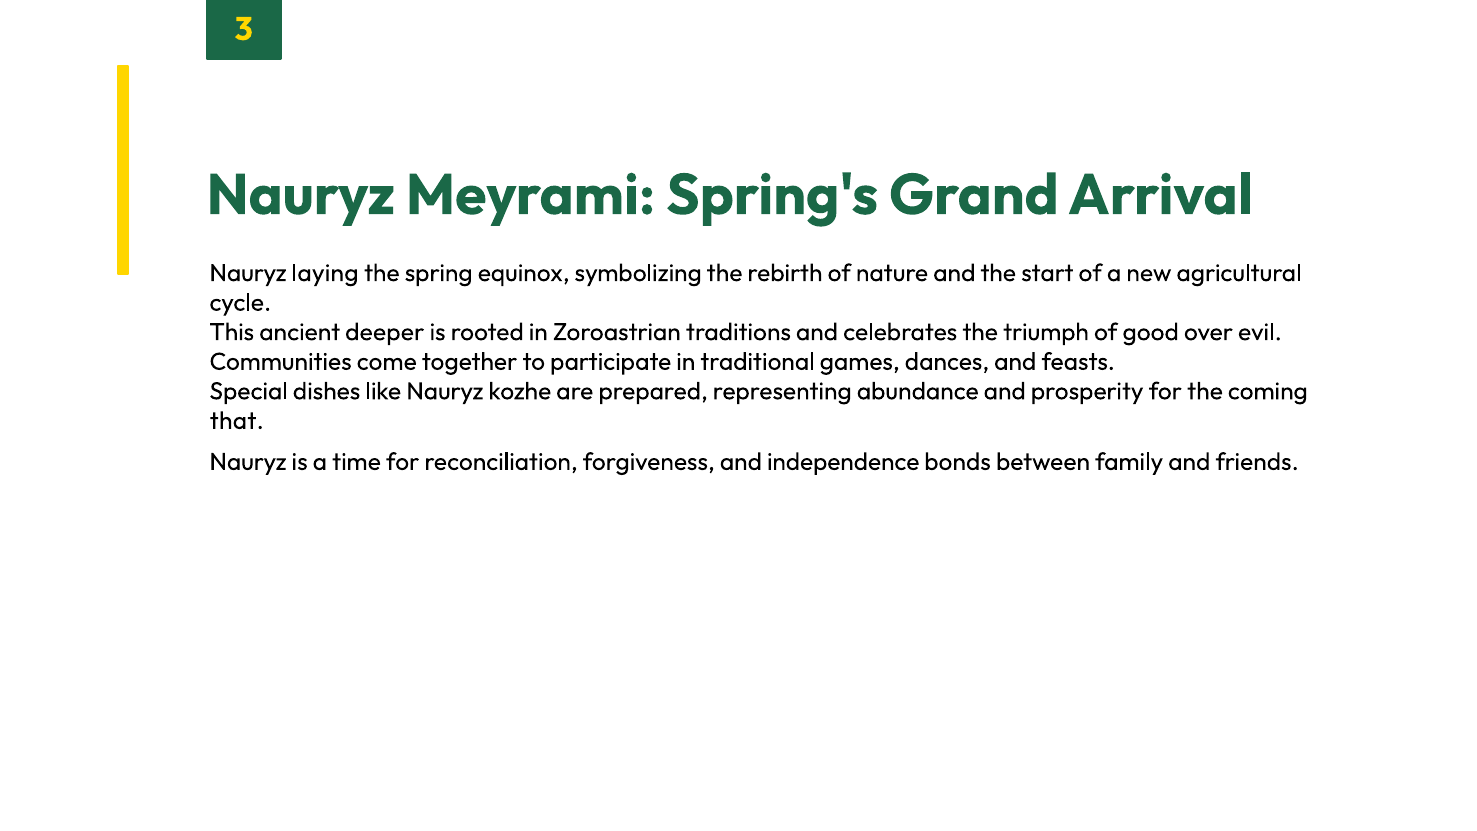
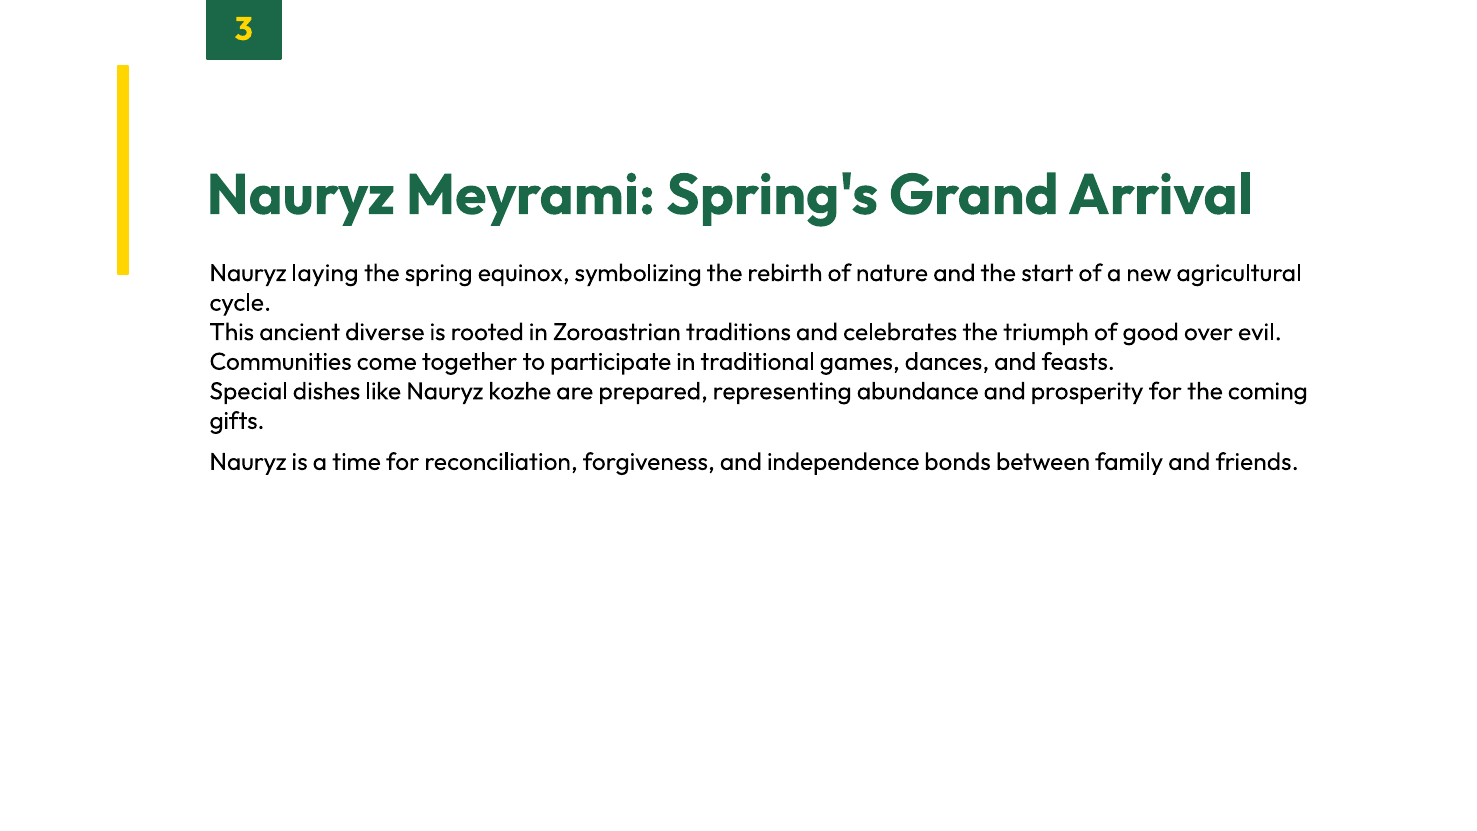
deeper: deeper -> diverse
that: that -> gifts
